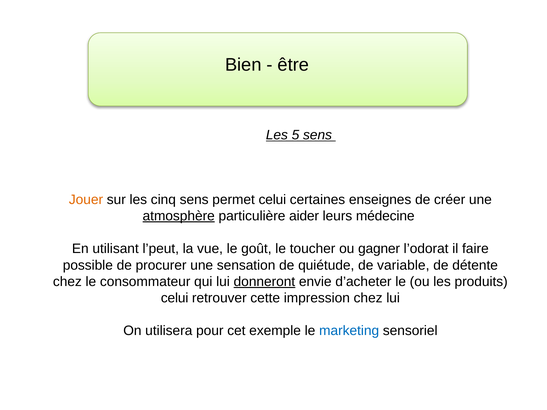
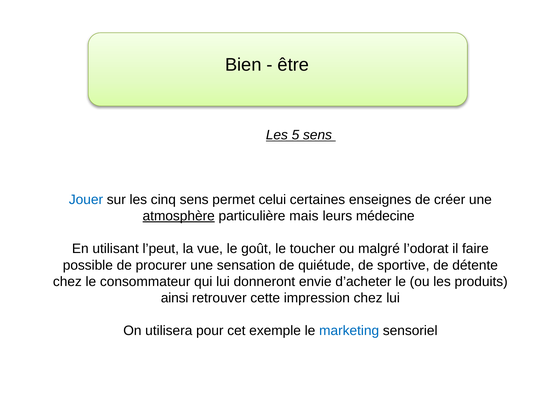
Jouer colour: orange -> blue
aider: aider -> mais
gagner: gagner -> malgré
variable: variable -> sportive
donneront underline: present -> none
celui at (175, 298): celui -> ainsi
